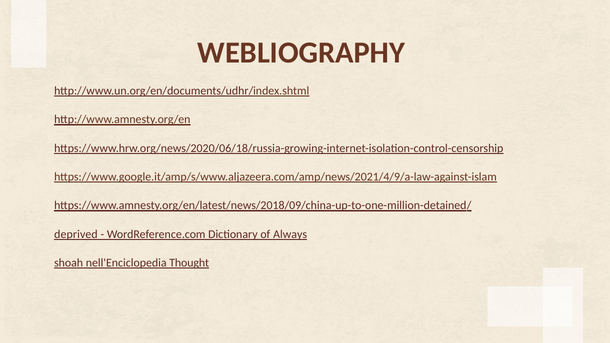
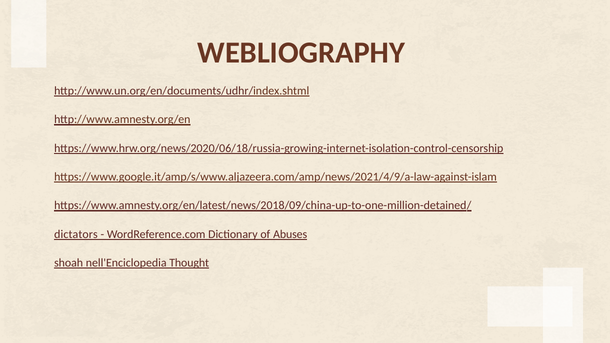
deprived: deprived -> dictators
Always: Always -> Abuses
